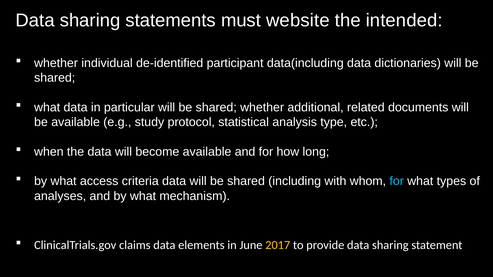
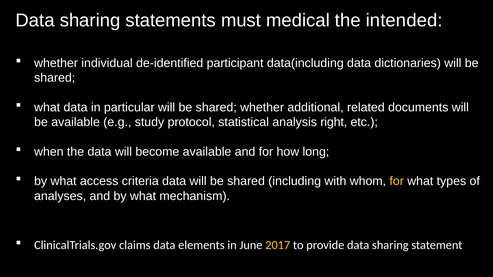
website: website -> medical
type: type -> right
for at (397, 181) colour: light blue -> yellow
